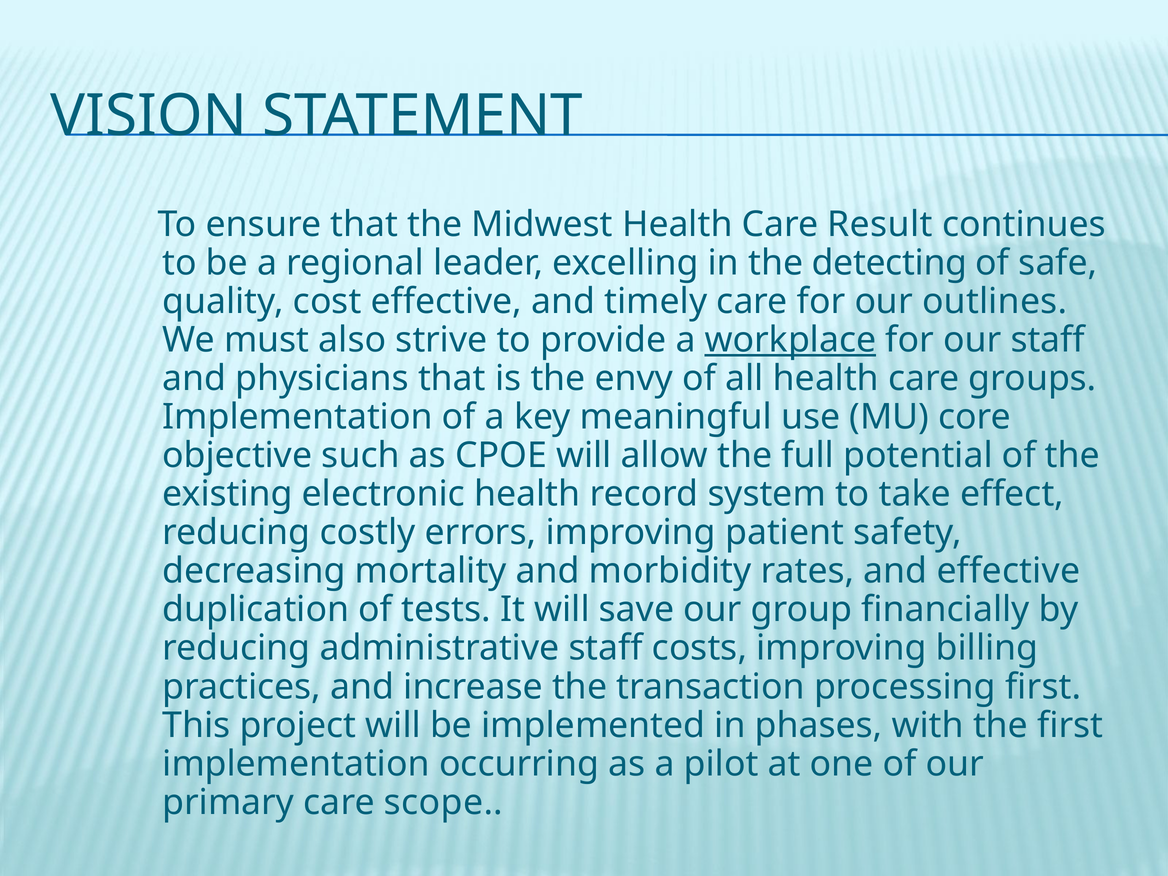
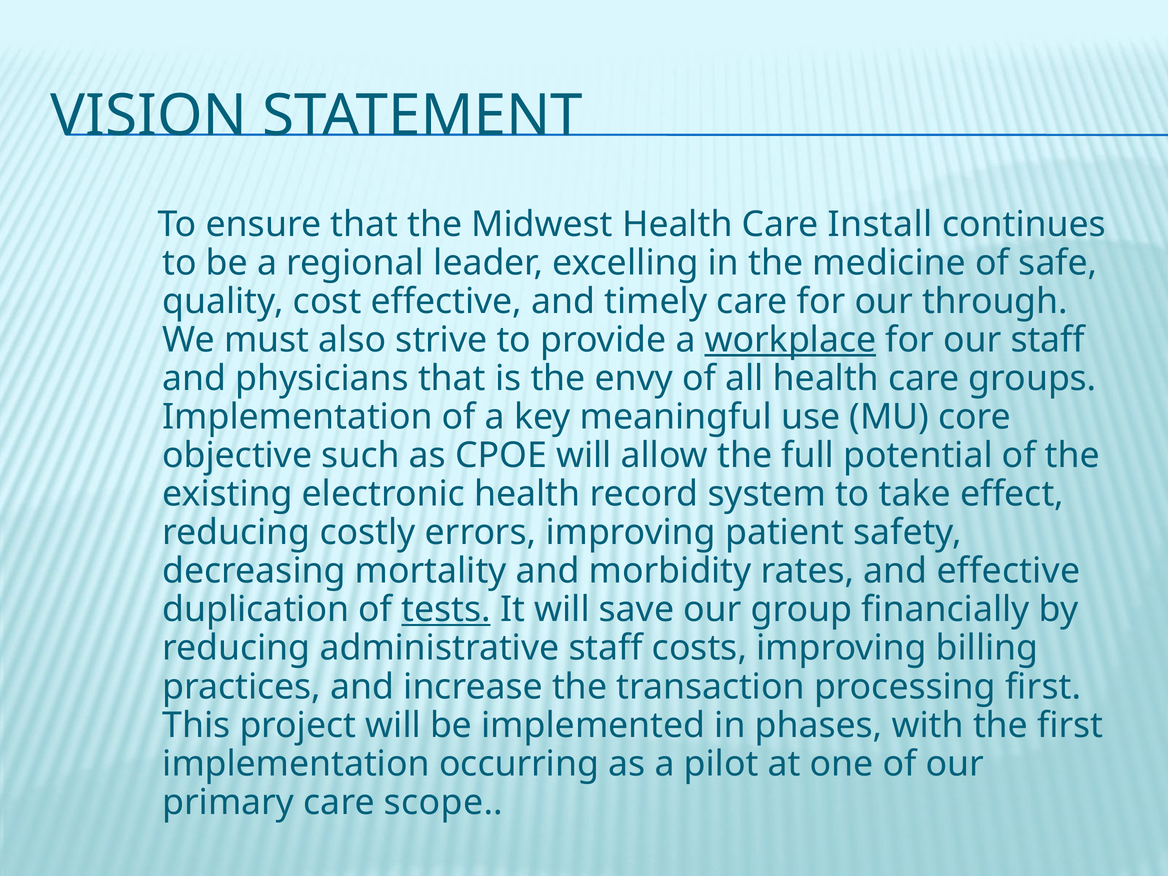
Result: Result -> Install
detecting: detecting -> medicine
outlines: outlines -> through
tests underline: none -> present
